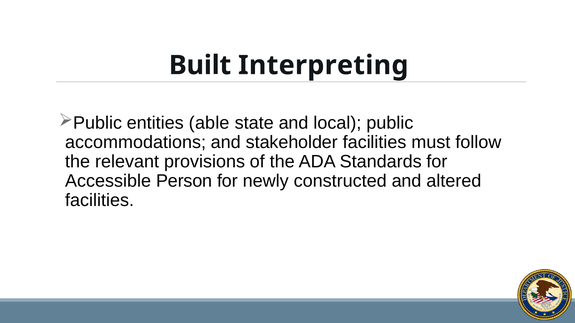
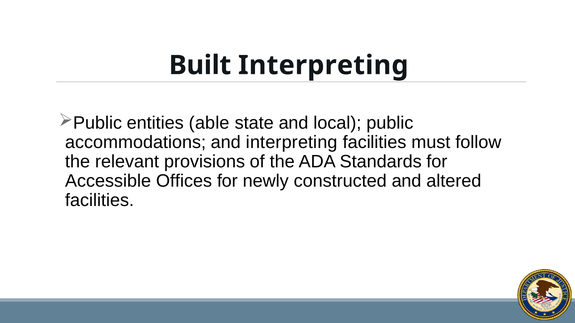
and stakeholder: stakeholder -> interpreting
Person: Person -> Offices
